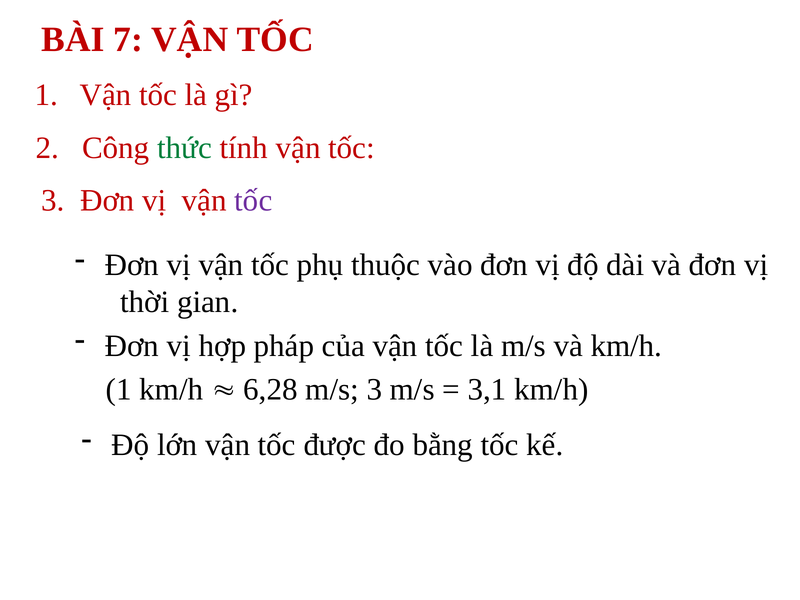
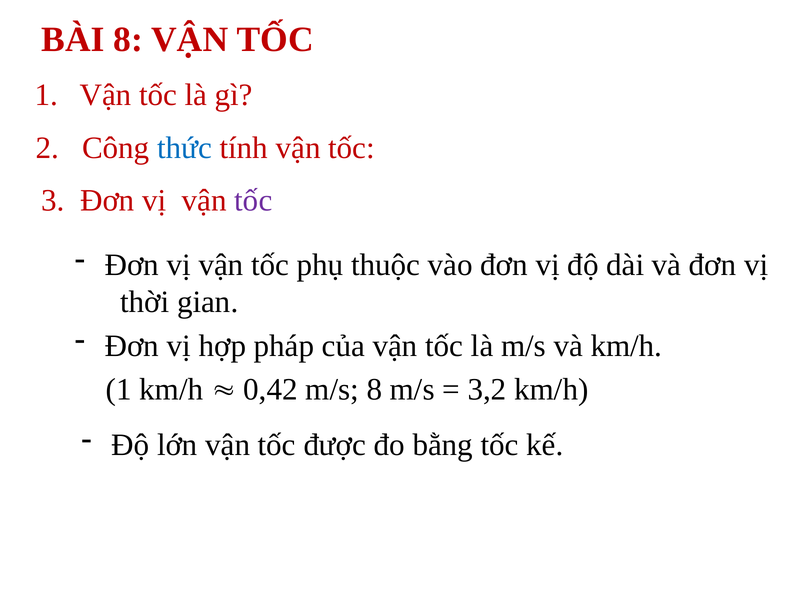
BÀI 7: 7 -> 8
thức colour: green -> blue
6,28: 6,28 -> 0,42
m/s 3: 3 -> 8
3,1: 3,1 -> 3,2
